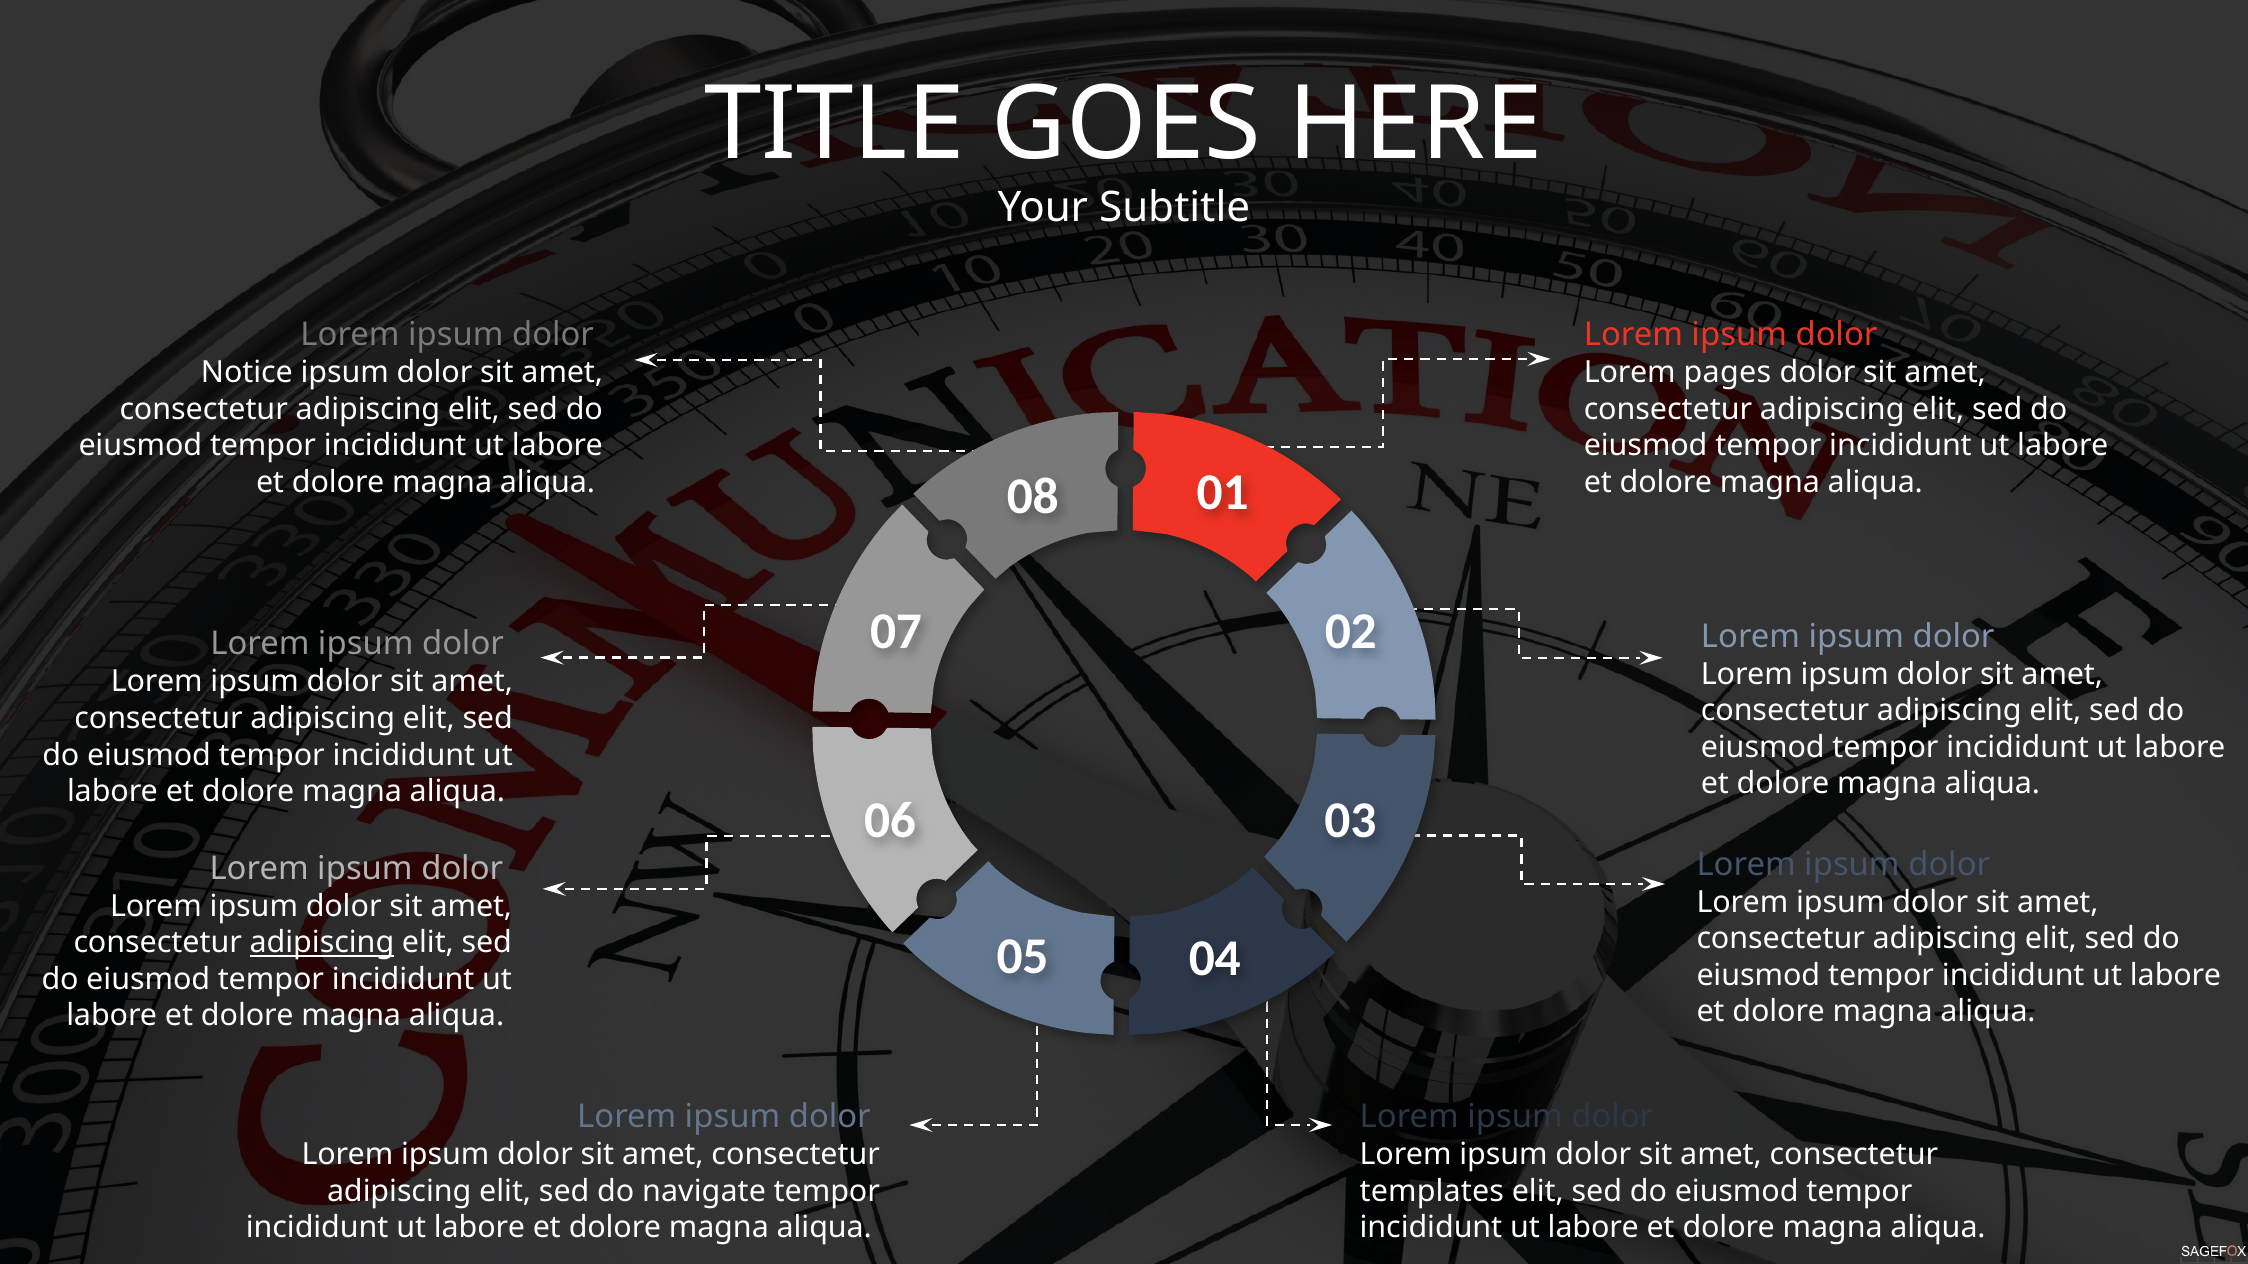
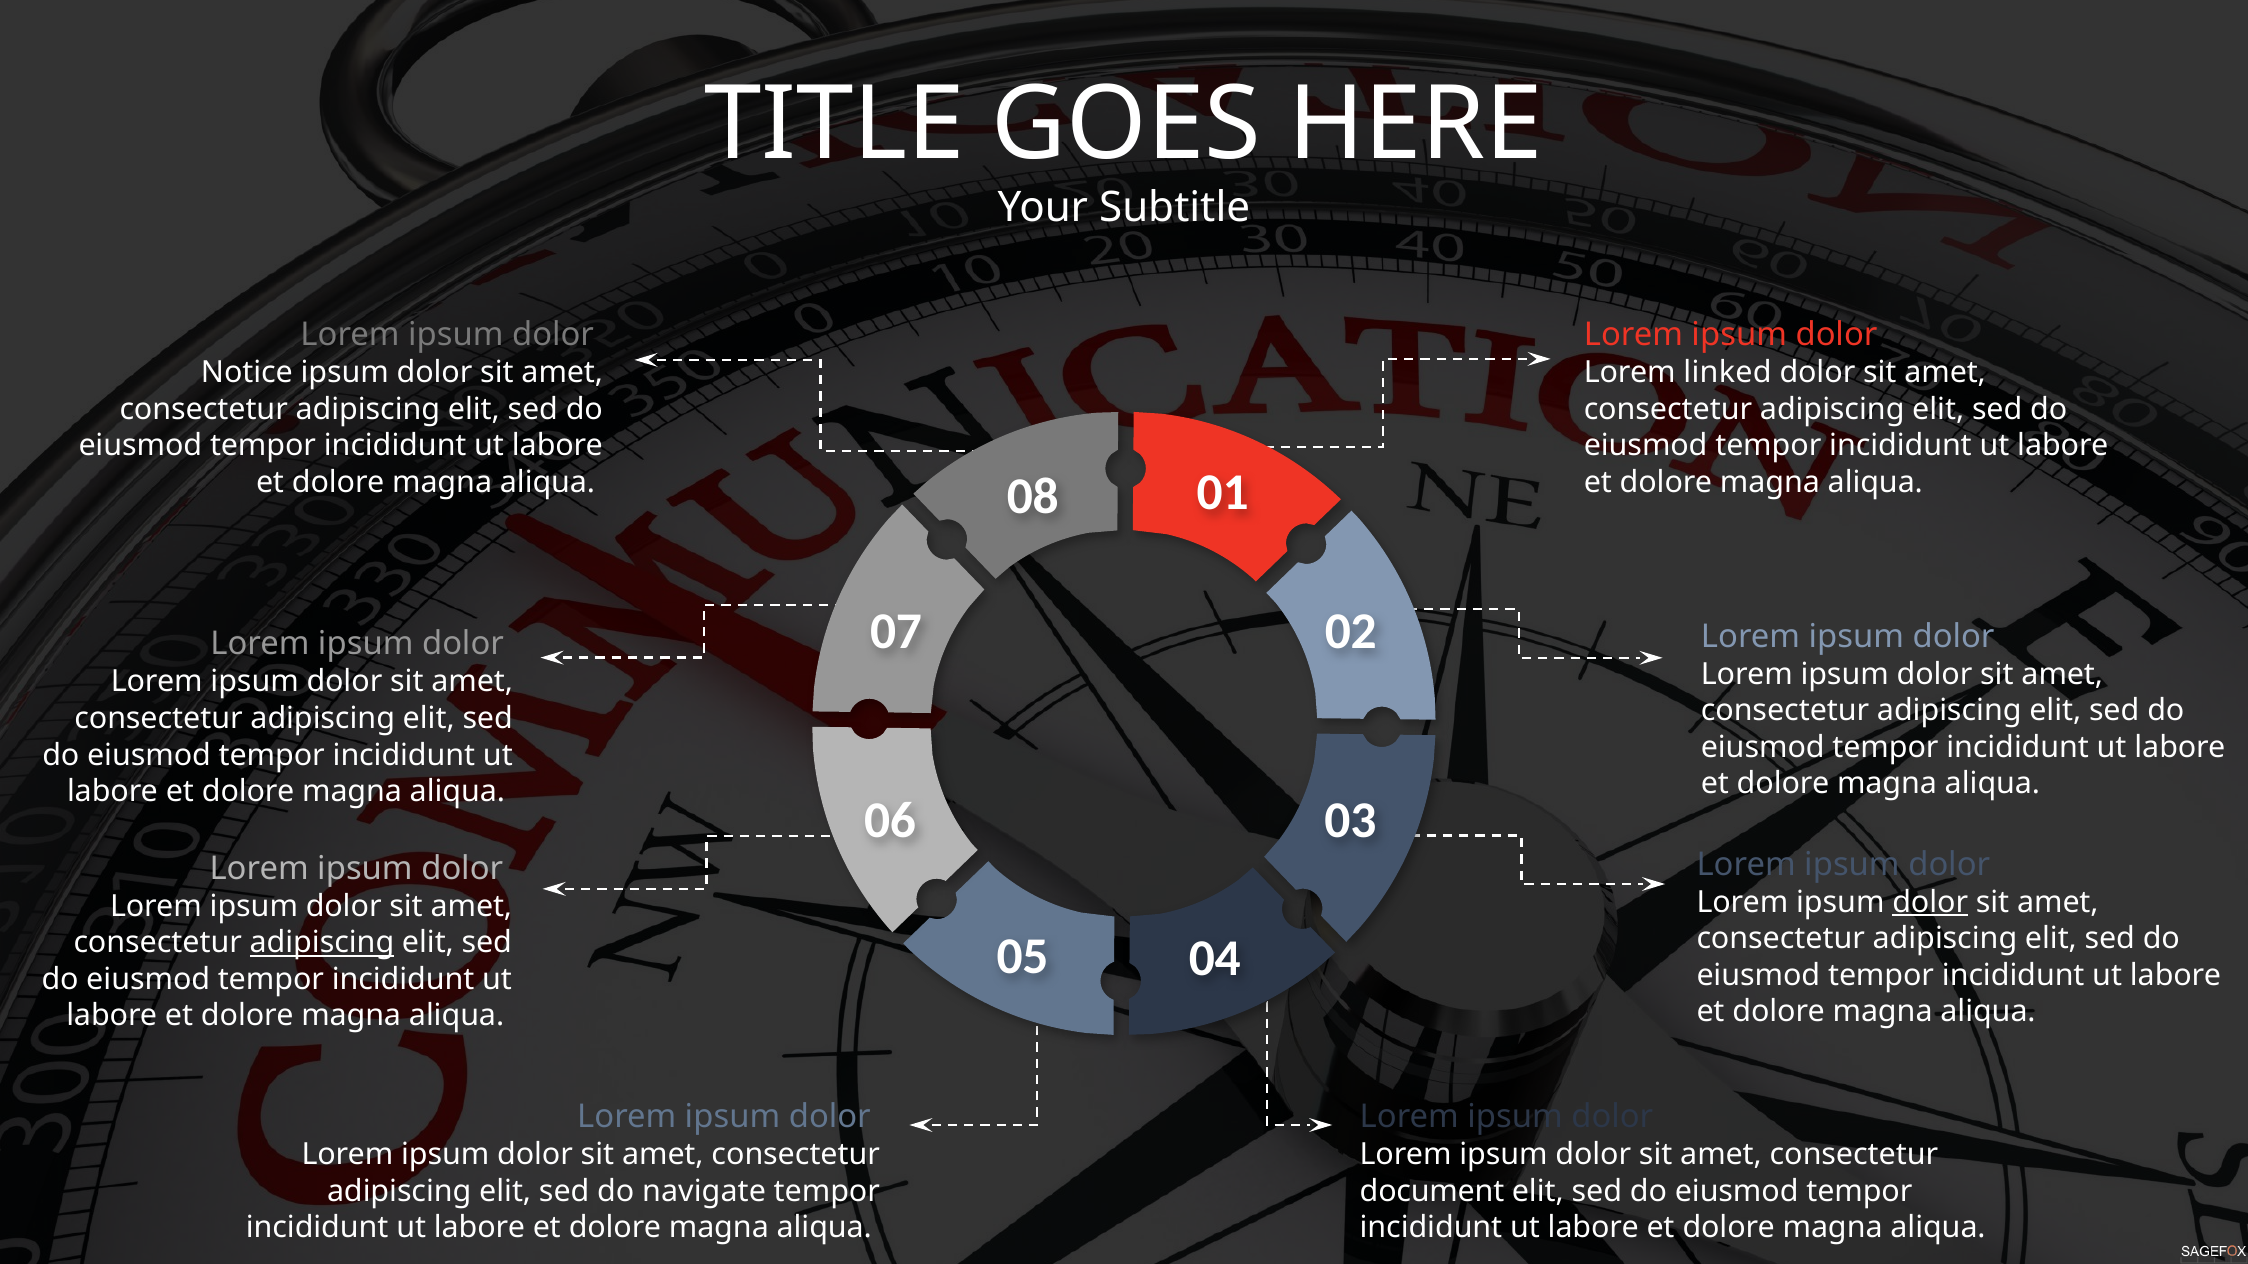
pages: pages -> linked
dolor at (1930, 903) underline: none -> present
templates: templates -> document
